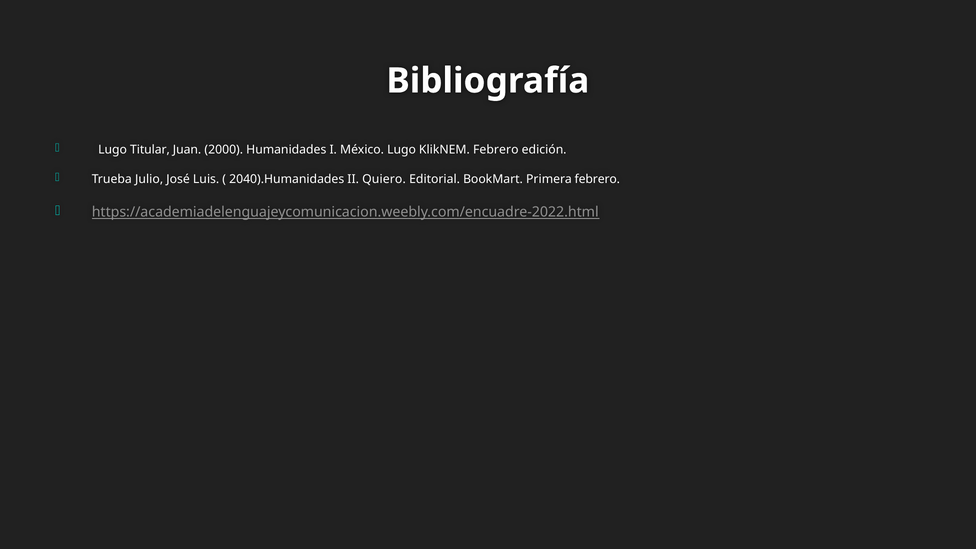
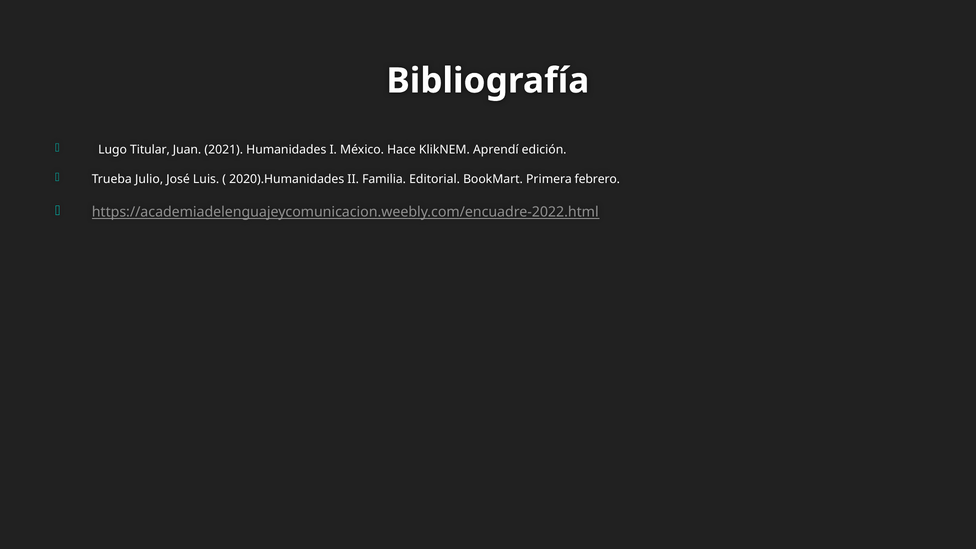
2000: 2000 -> 2021
México Lugo: Lugo -> Hace
KlikNEM Febrero: Febrero -> Aprendí
2040).Humanidades: 2040).Humanidades -> 2020).Humanidades
Quiero: Quiero -> Familia
